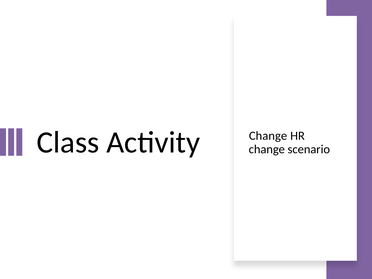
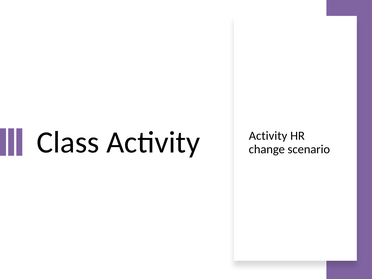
Activity Change: Change -> Activity
